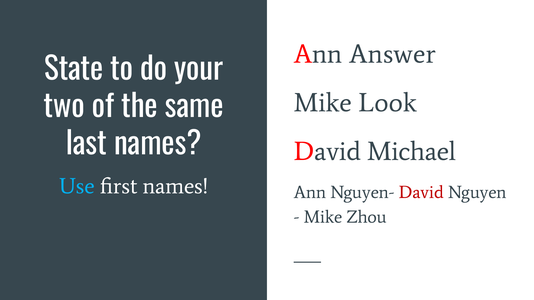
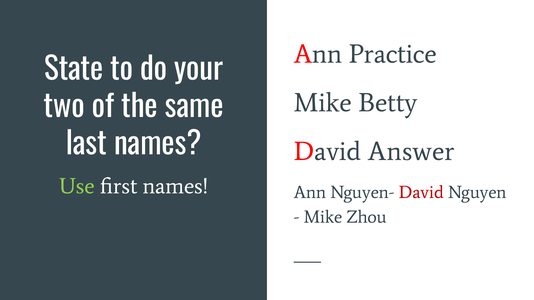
Answer: Answer -> Practice
Look: Look -> Betty
Michael: Michael -> Answer
Use colour: light blue -> light green
